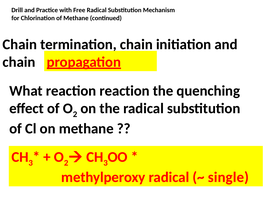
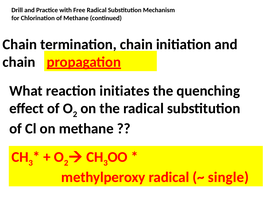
reaction reaction: reaction -> initiates
